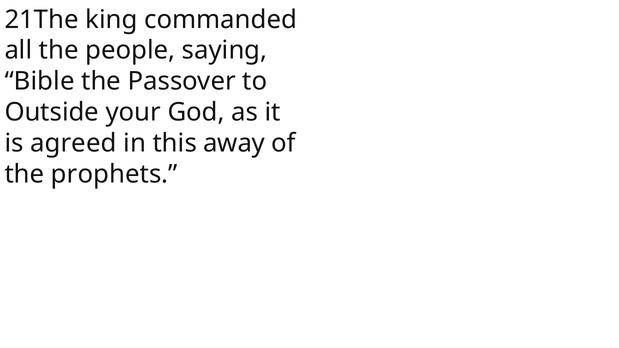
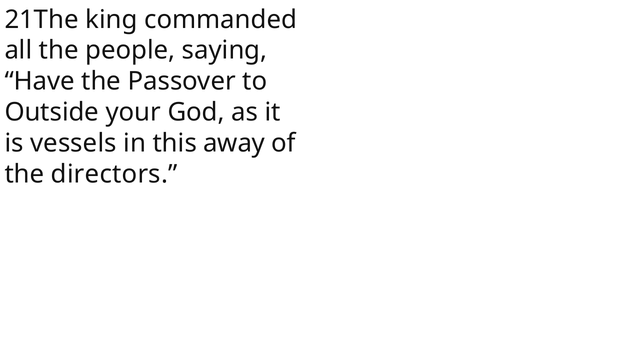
Bible: Bible -> Have
agreed: agreed -> vessels
prophets: prophets -> directors
